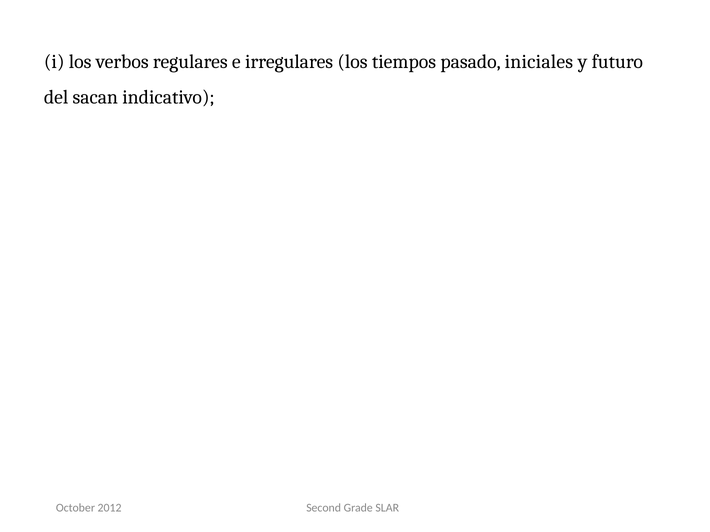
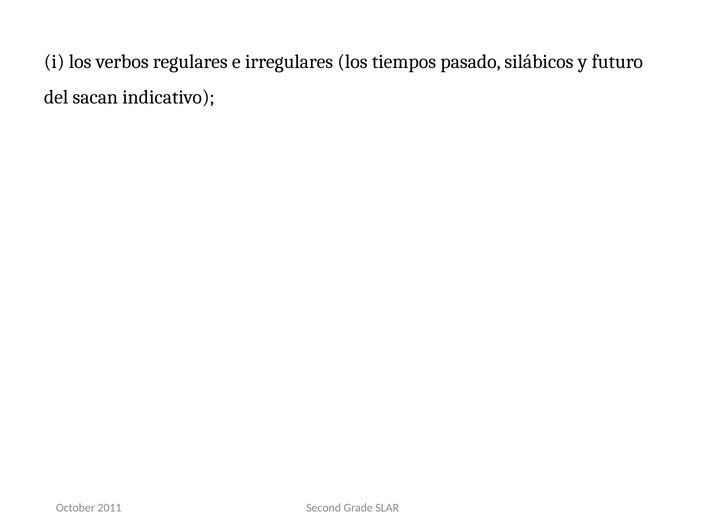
iniciales: iniciales -> silábicos
2012: 2012 -> 2011
